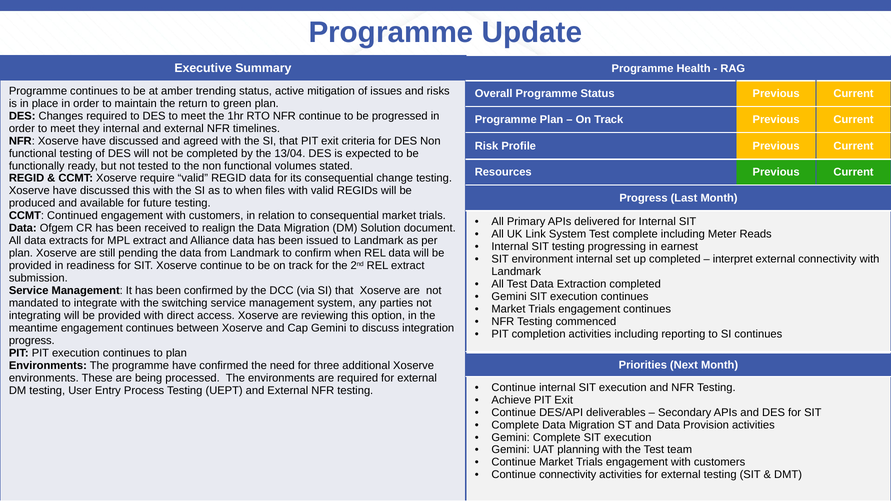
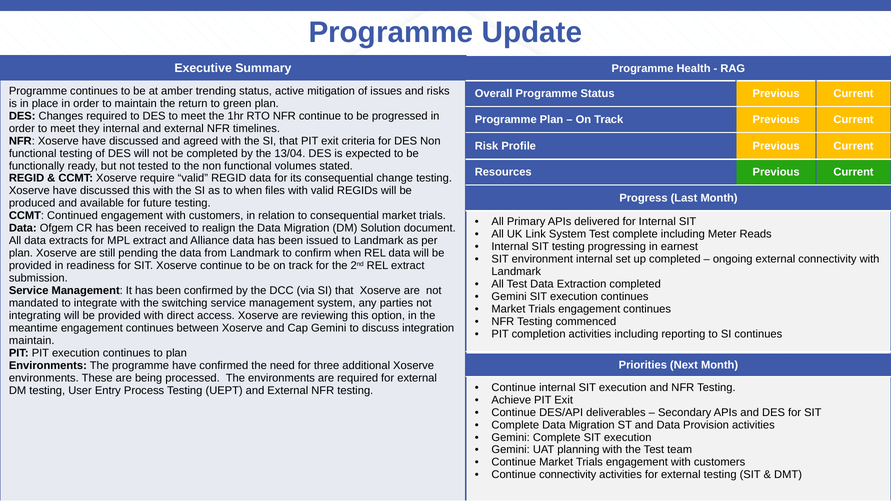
interpret: interpret -> ongoing
progress at (32, 341): progress -> maintain
